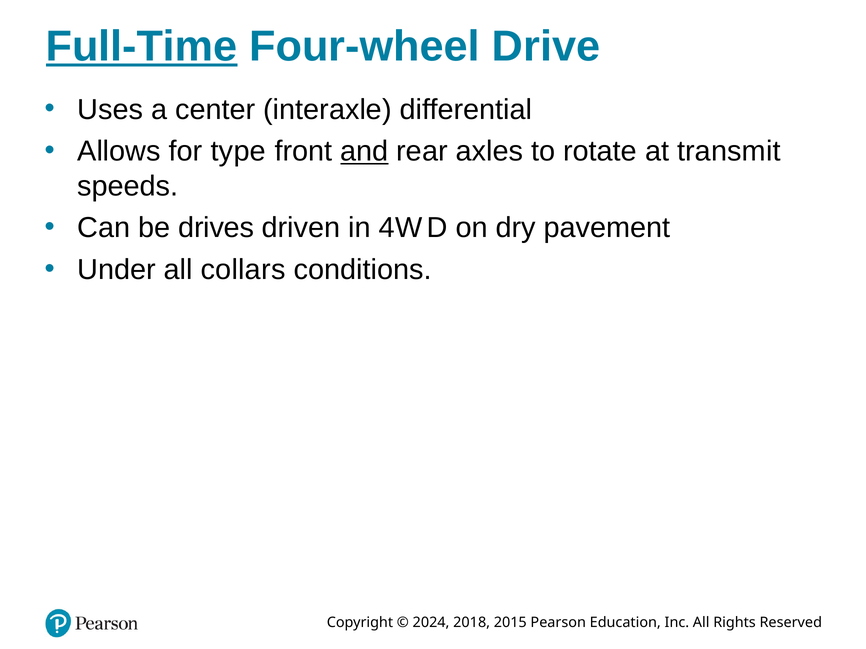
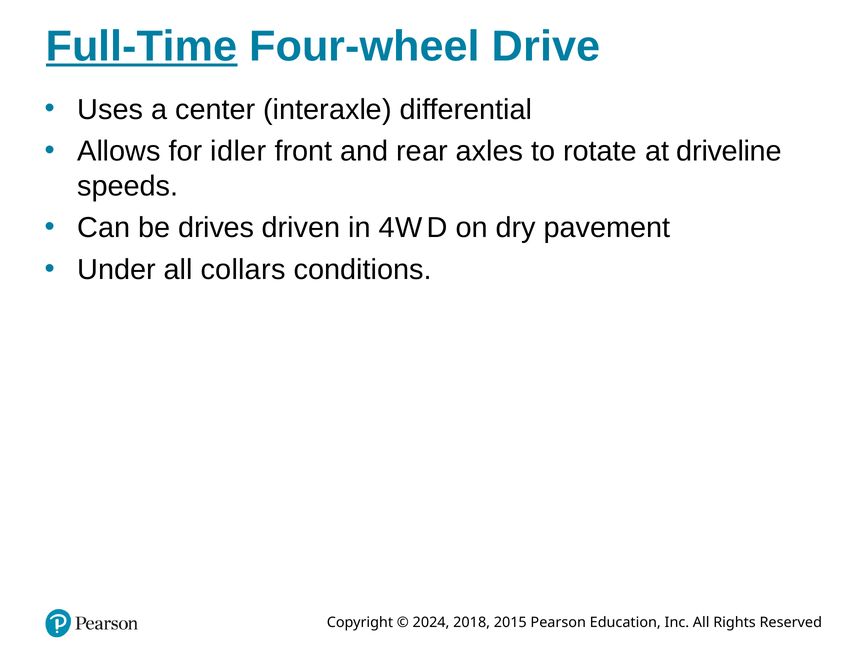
type: type -> idler
and underline: present -> none
transmit: transmit -> driveline
